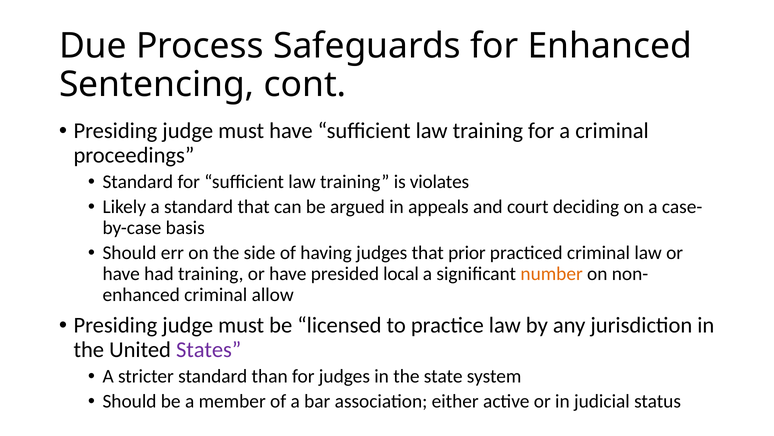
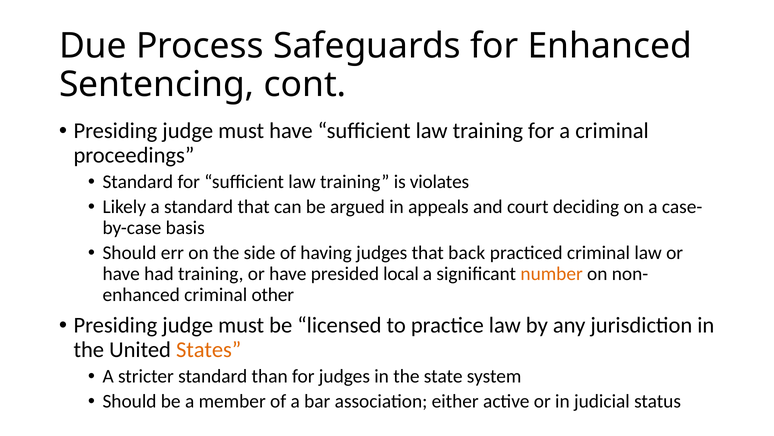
prior: prior -> back
allow: allow -> other
States colour: purple -> orange
